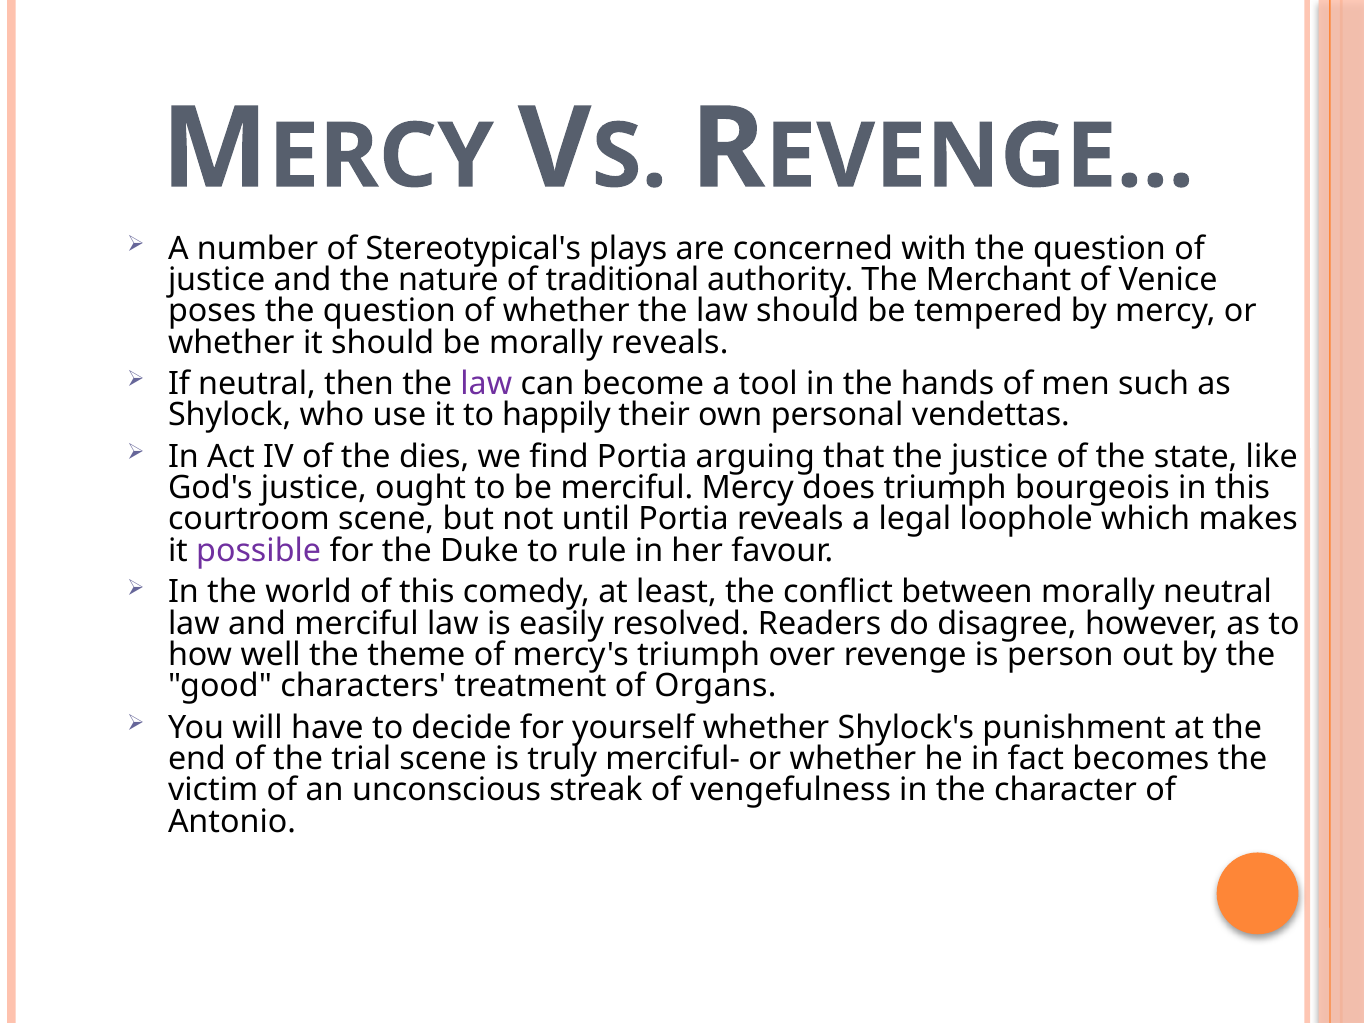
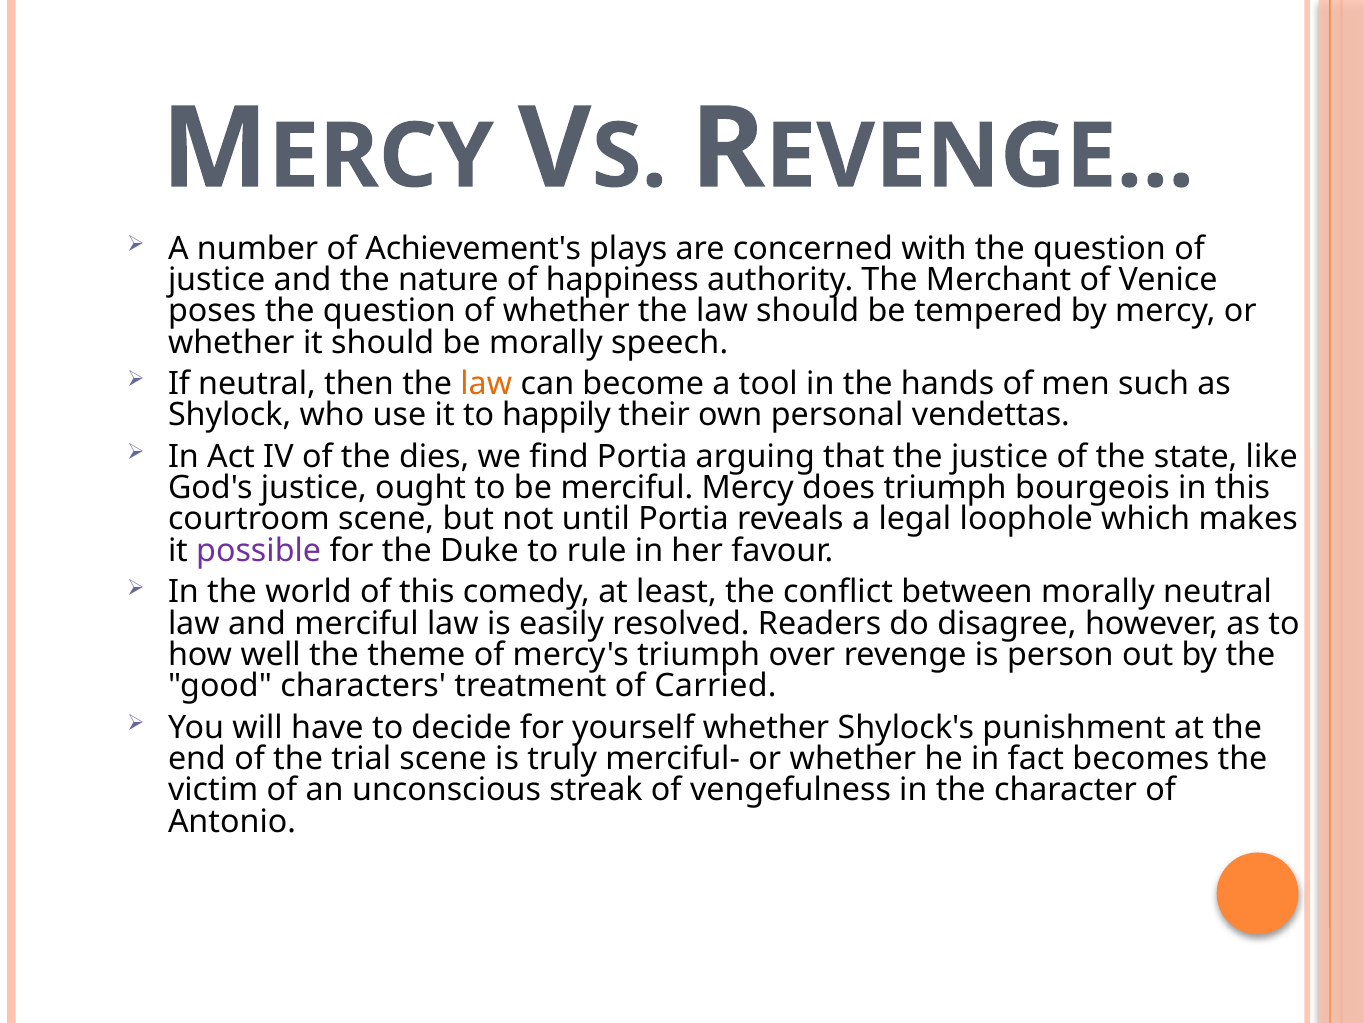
Stereotypical's: Stereotypical's -> Achievement's
traditional: traditional -> happiness
morally reveals: reveals -> speech
law at (486, 384) colour: purple -> orange
Organs: Organs -> Carried
